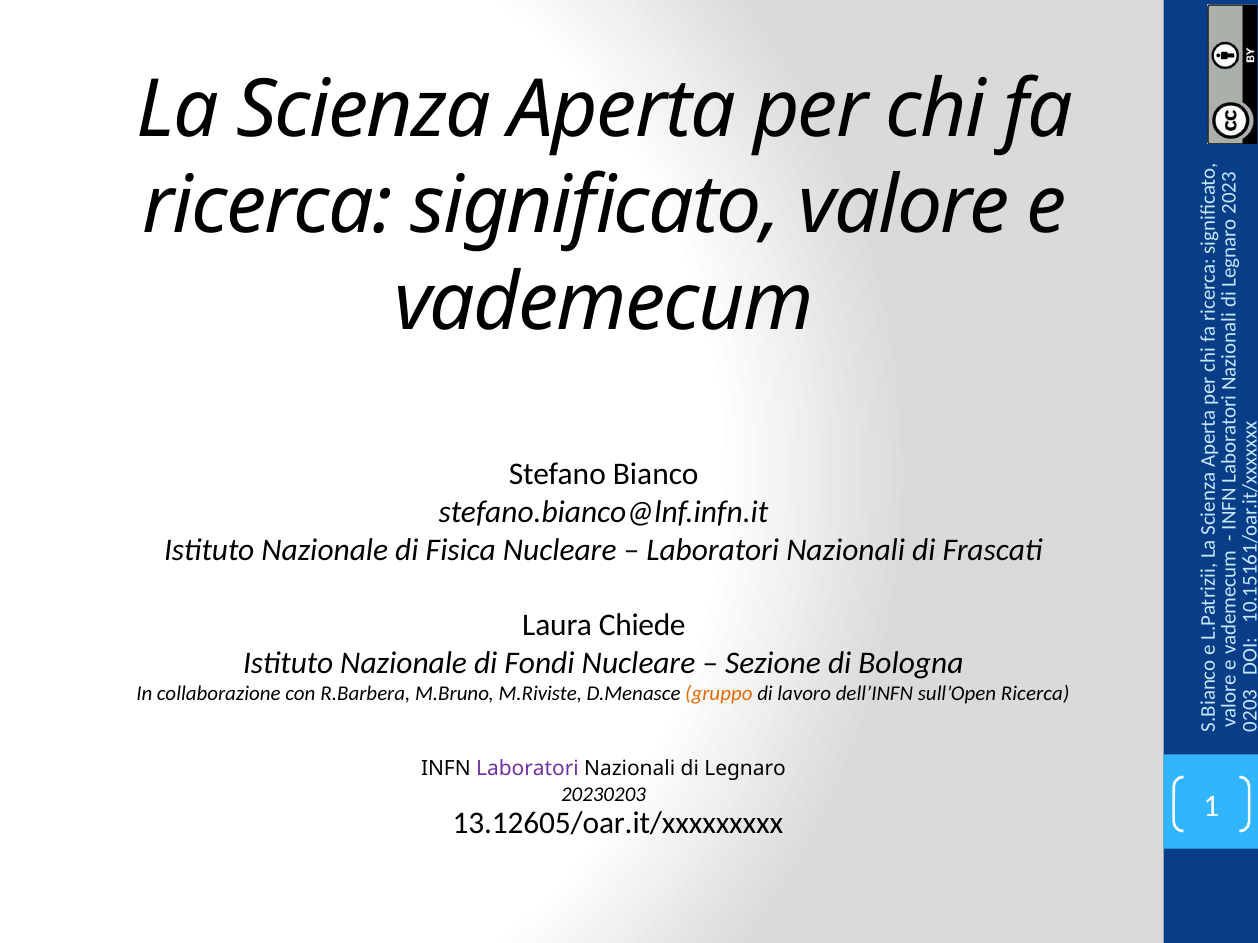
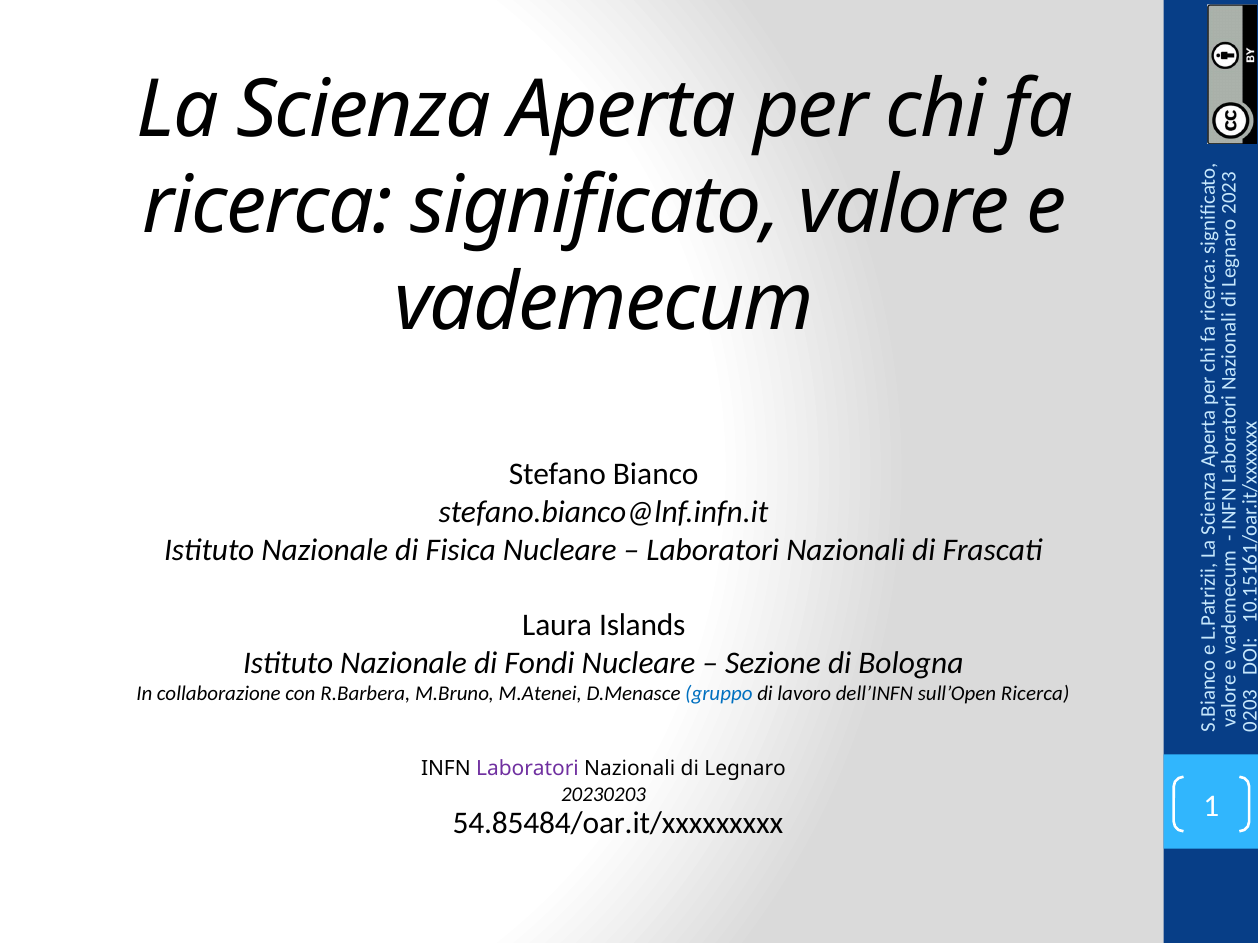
Chiede: Chiede -> Islands
M.Riviste: M.Riviste -> M.Atenei
gruppo colour: orange -> blue
13.12605/oar.it/xxxxxxxxx: 13.12605/oar.it/xxxxxxxxx -> 54.85484/oar.it/xxxxxxxxx
